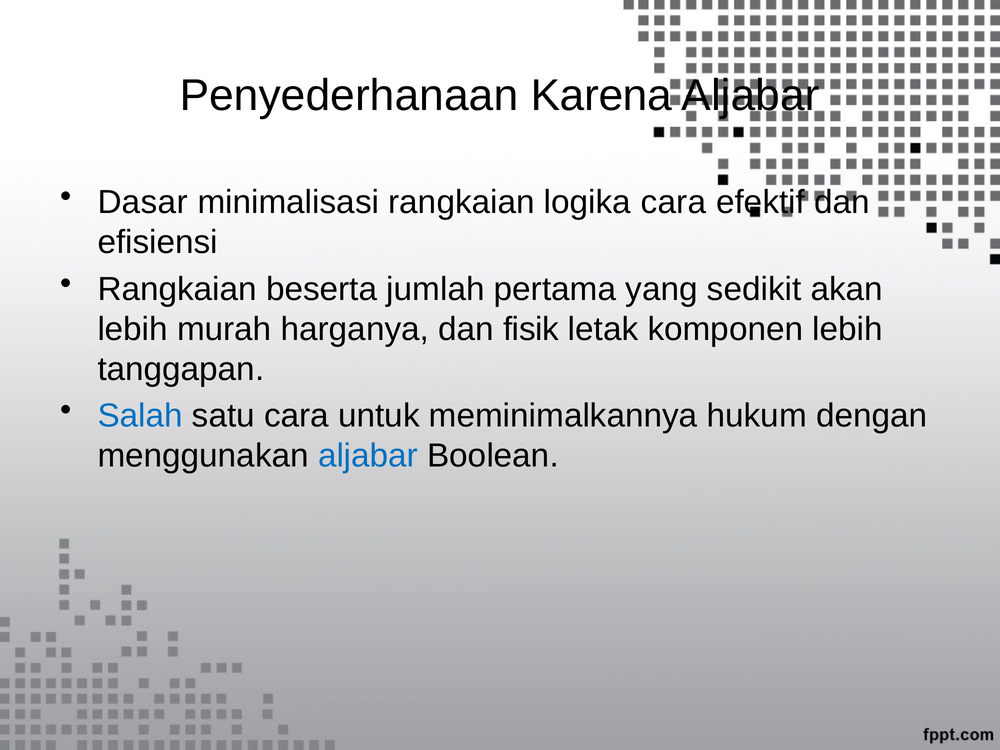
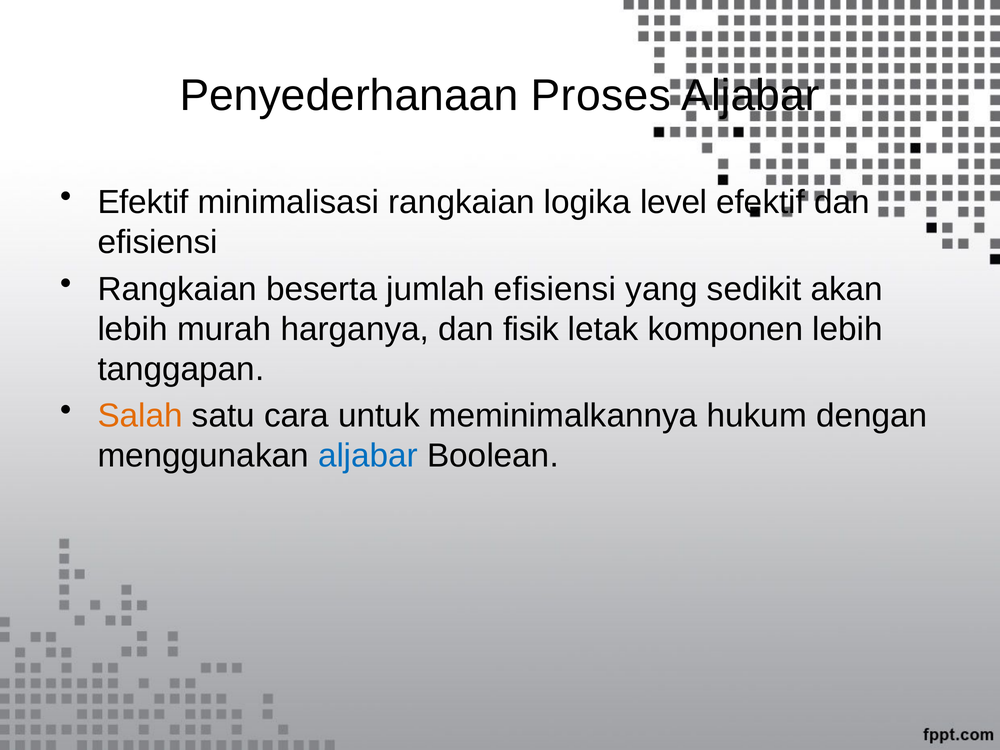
Karena: Karena -> Proses
Dasar at (143, 202): Dasar -> Efektif
logika cara: cara -> level
jumlah pertama: pertama -> efisiensi
Salah colour: blue -> orange
